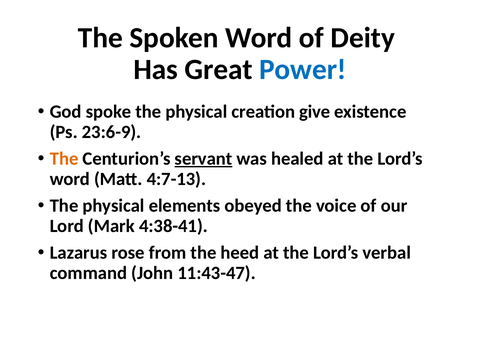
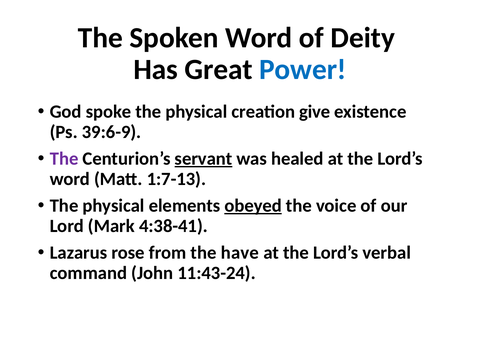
23:6-9: 23:6-9 -> 39:6-9
The at (64, 159) colour: orange -> purple
4:7-13: 4:7-13 -> 1:7-13
obeyed underline: none -> present
heed: heed -> have
11:43-47: 11:43-47 -> 11:43-24
